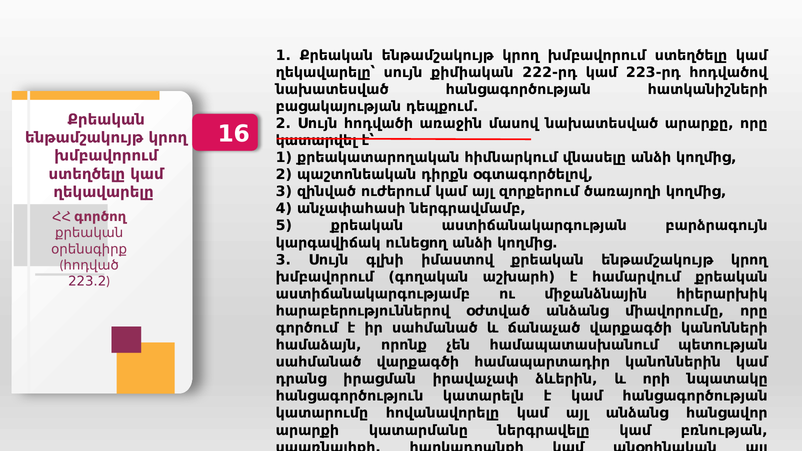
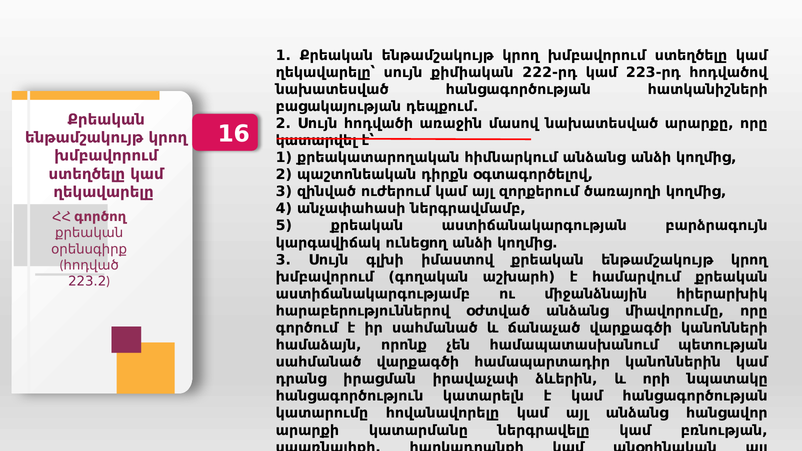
հիմնարկում վնասելը: վնասելը -> անձանց
